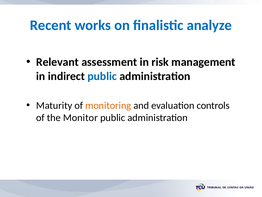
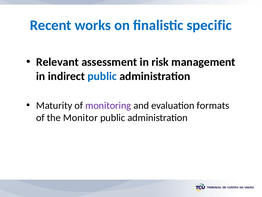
analyze: analyze -> specific
monitoring colour: orange -> purple
controls: controls -> formats
